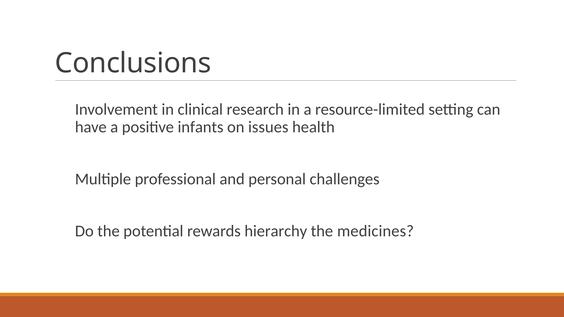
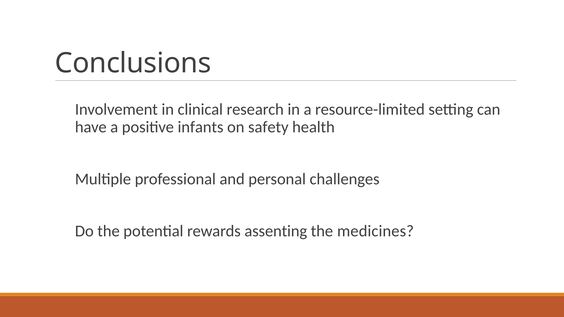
issues: issues -> safety
hierarchy: hierarchy -> assenting
